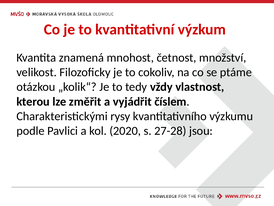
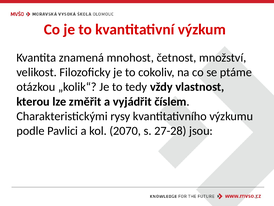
2020: 2020 -> 2070
